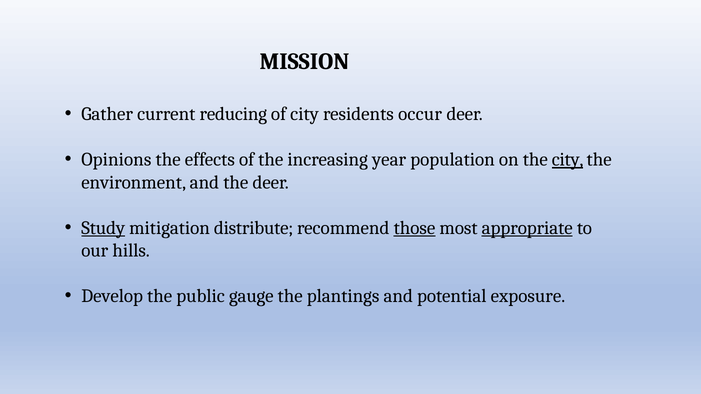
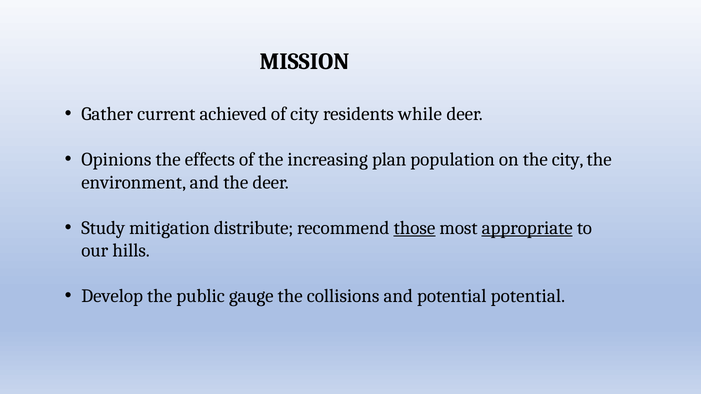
reducing: reducing -> achieved
occur: occur -> while
year: year -> plan
city at (568, 160) underline: present -> none
Study underline: present -> none
plantings: plantings -> collisions
potential exposure: exposure -> potential
